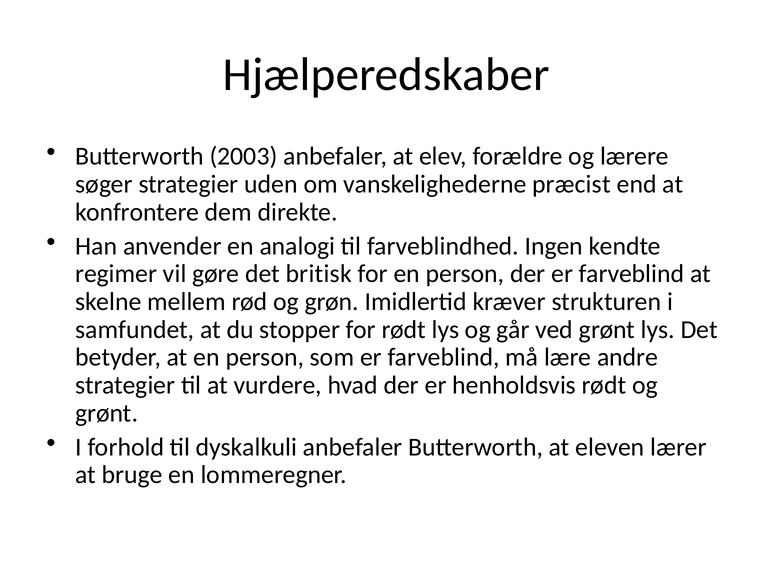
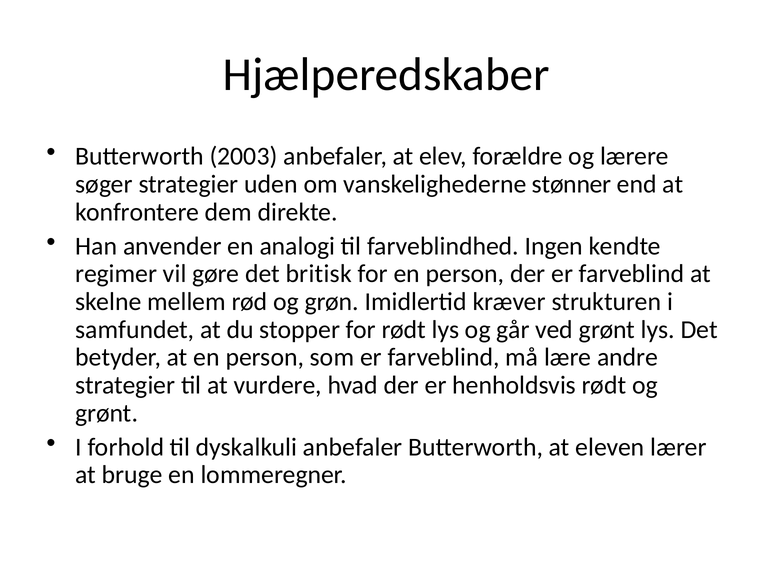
præcist: præcist -> stønner
